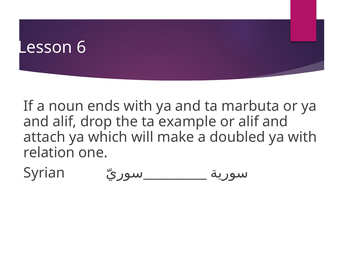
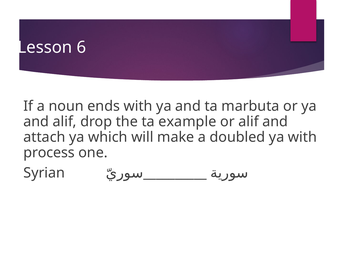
relation: relation -> process
